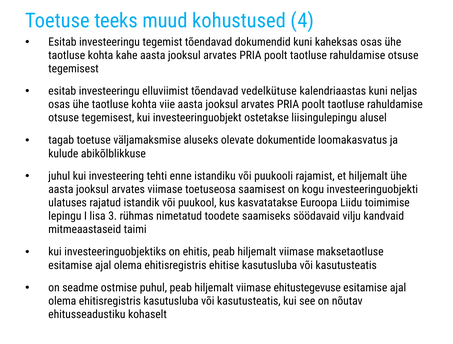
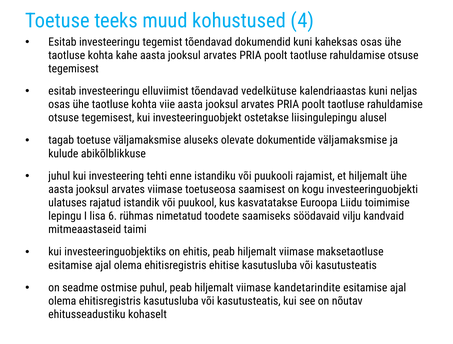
dokumentide loomakasvatus: loomakasvatus -> väljamaksmise
3: 3 -> 6
ehitustegevuse: ehitustegevuse -> kandetarindite
